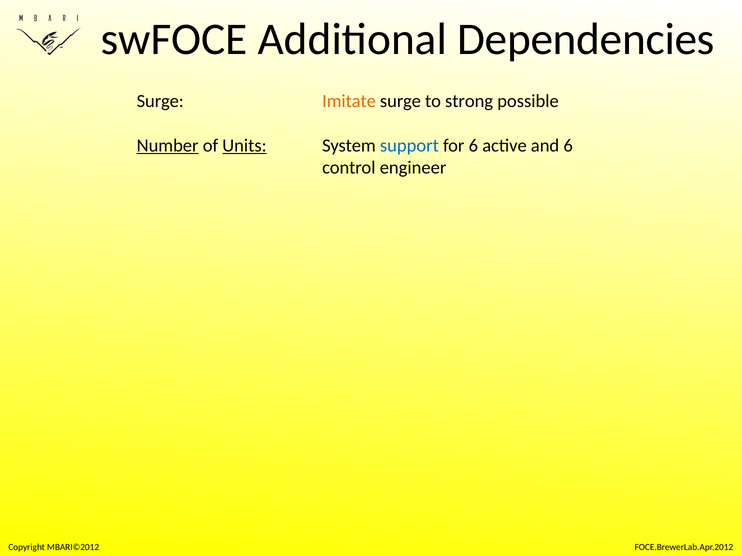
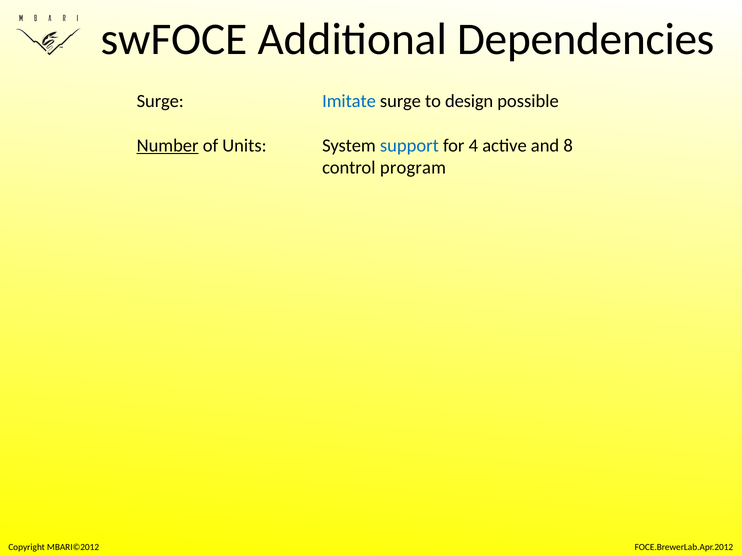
Imitate colour: orange -> blue
strong: strong -> design
Units underline: present -> none
for 6: 6 -> 4
and 6: 6 -> 8
engineer: engineer -> program
